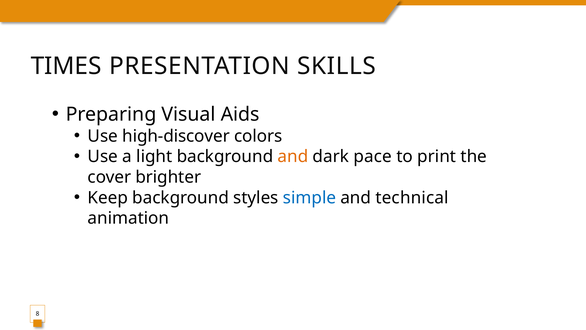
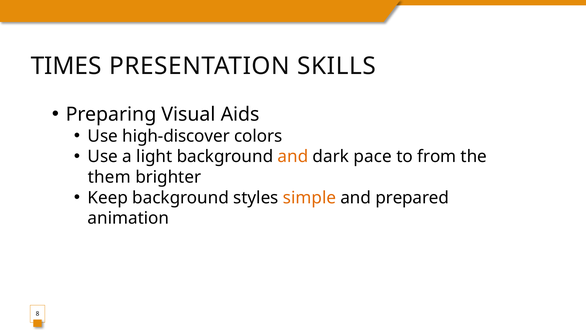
print: print -> from
cover: cover -> them
simple colour: blue -> orange
technical: technical -> prepared
